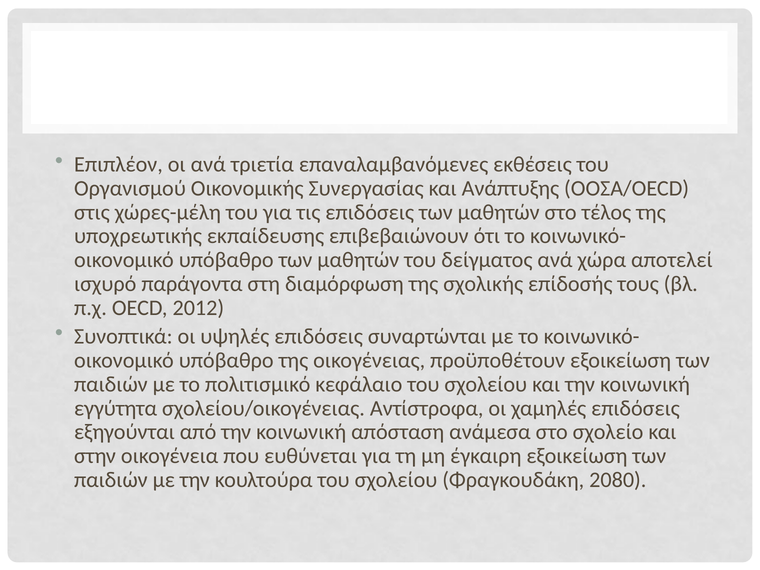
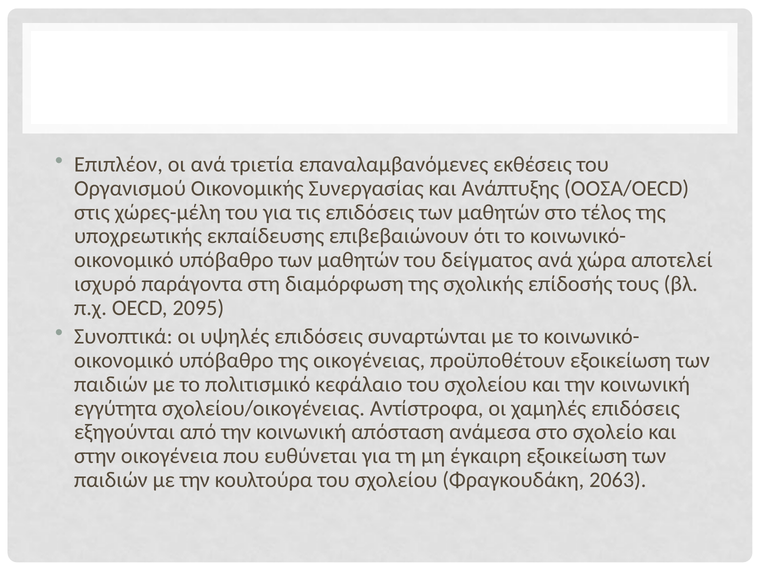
2012: 2012 -> 2095
2080: 2080 -> 2063
